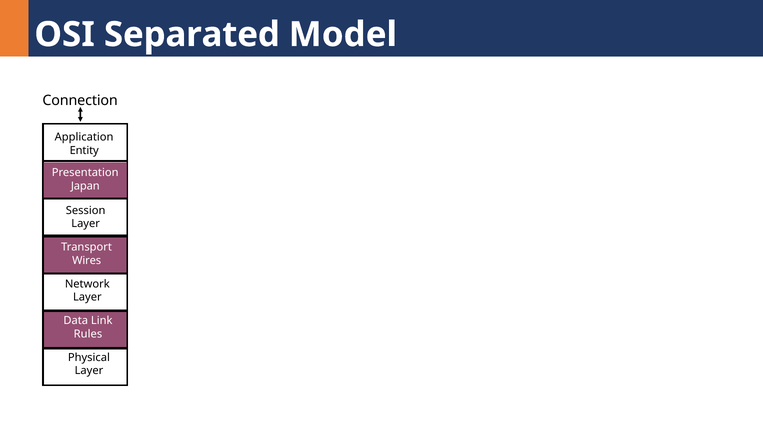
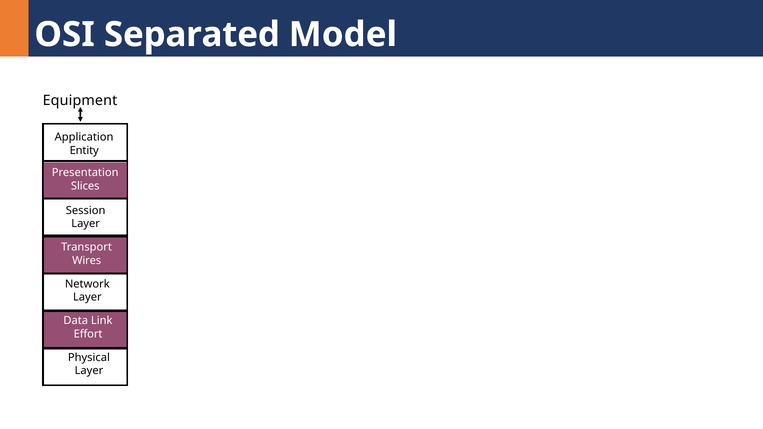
Connection: Connection -> Equipment
Japan: Japan -> Slices
Rules: Rules -> Effort
